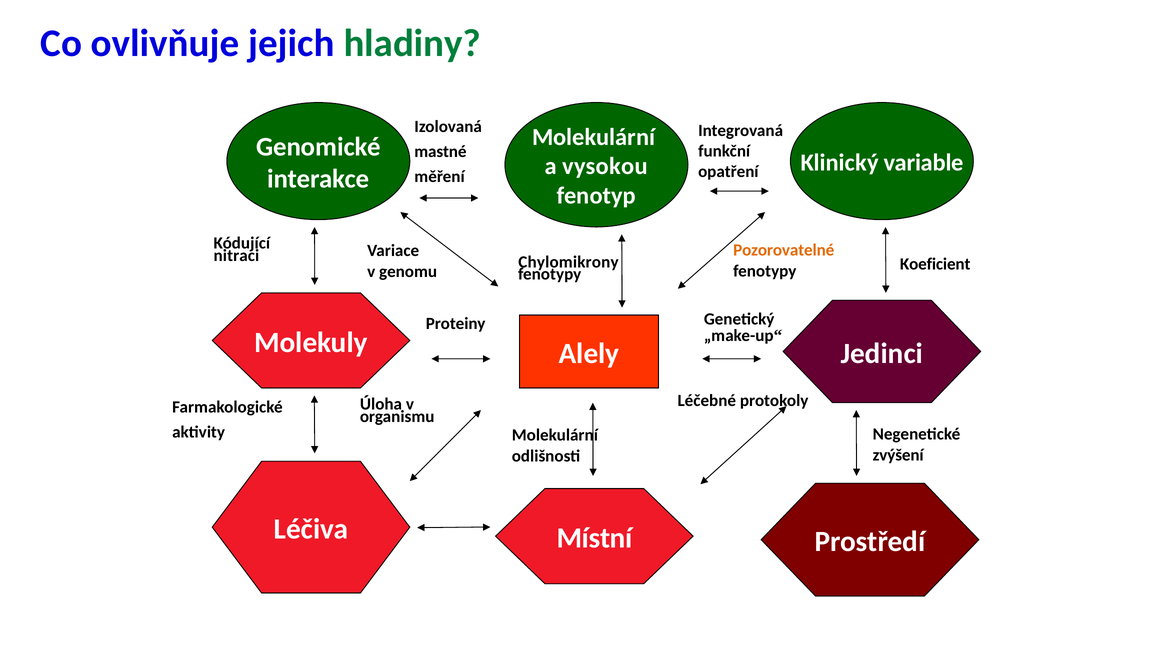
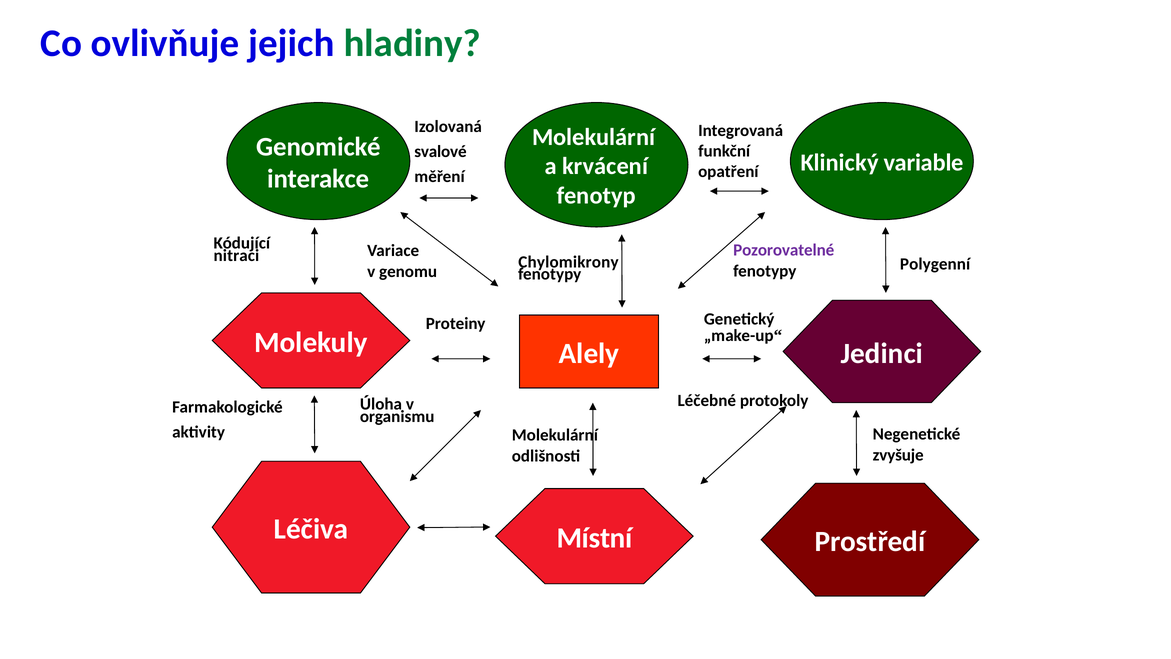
mastné: mastné -> svalové
vysokou: vysokou -> krvácení
Pozorovatelné colour: orange -> purple
Koeficient: Koeficient -> Polygenní
zvýšení: zvýšení -> zvyšuje
